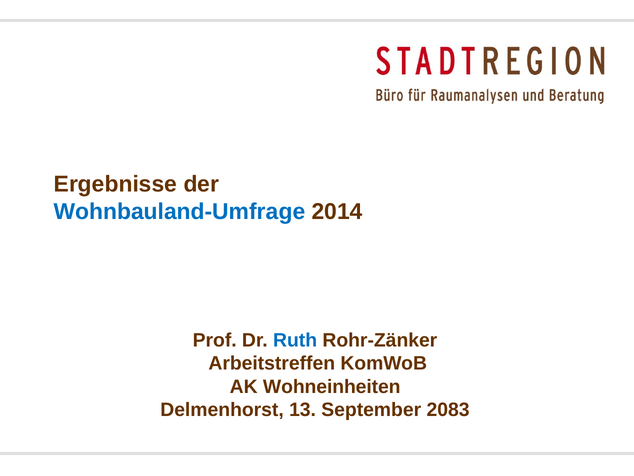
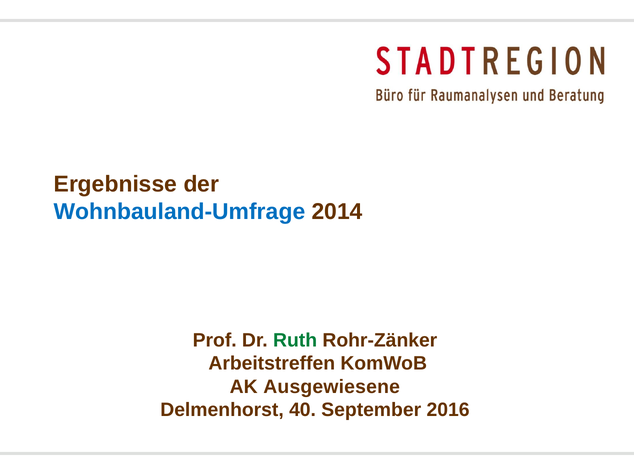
Ruth colour: blue -> green
Wohneinheiten: Wohneinheiten -> Ausgewiesene
13: 13 -> 40
2083: 2083 -> 2016
